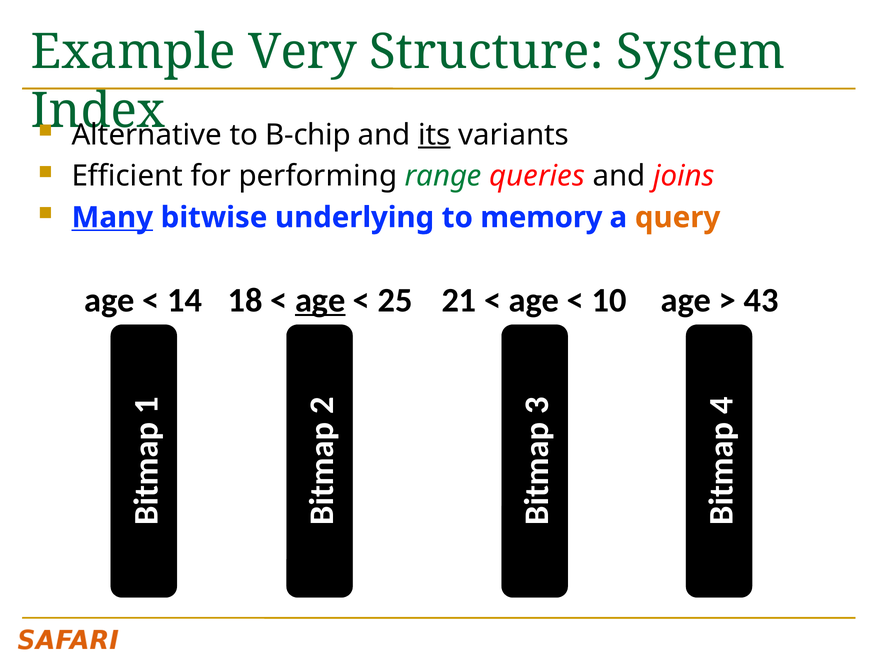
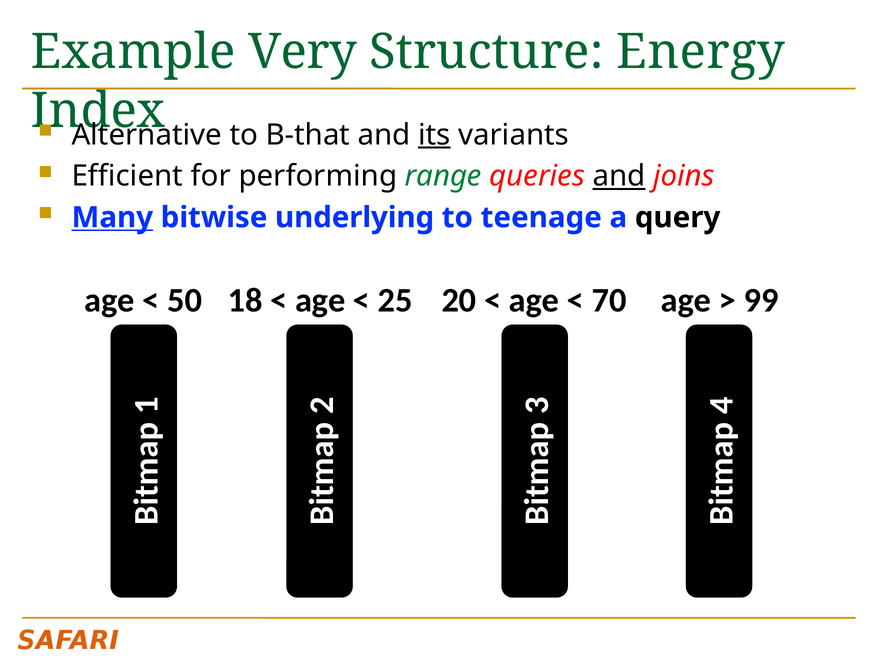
System: System -> Energy
B-chip: B-chip -> B-that
and at (619, 176) underline: none -> present
memory: memory -> teenage
query colour: orange -> black
14: 14 -> 50
age at (320, 300) underline: present -> none
21: 21 -> 20
10: 10 -> 70
43: 43 -> 99
